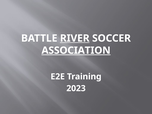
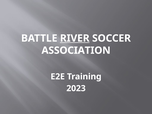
ASSOCIATION underline: present -> none
